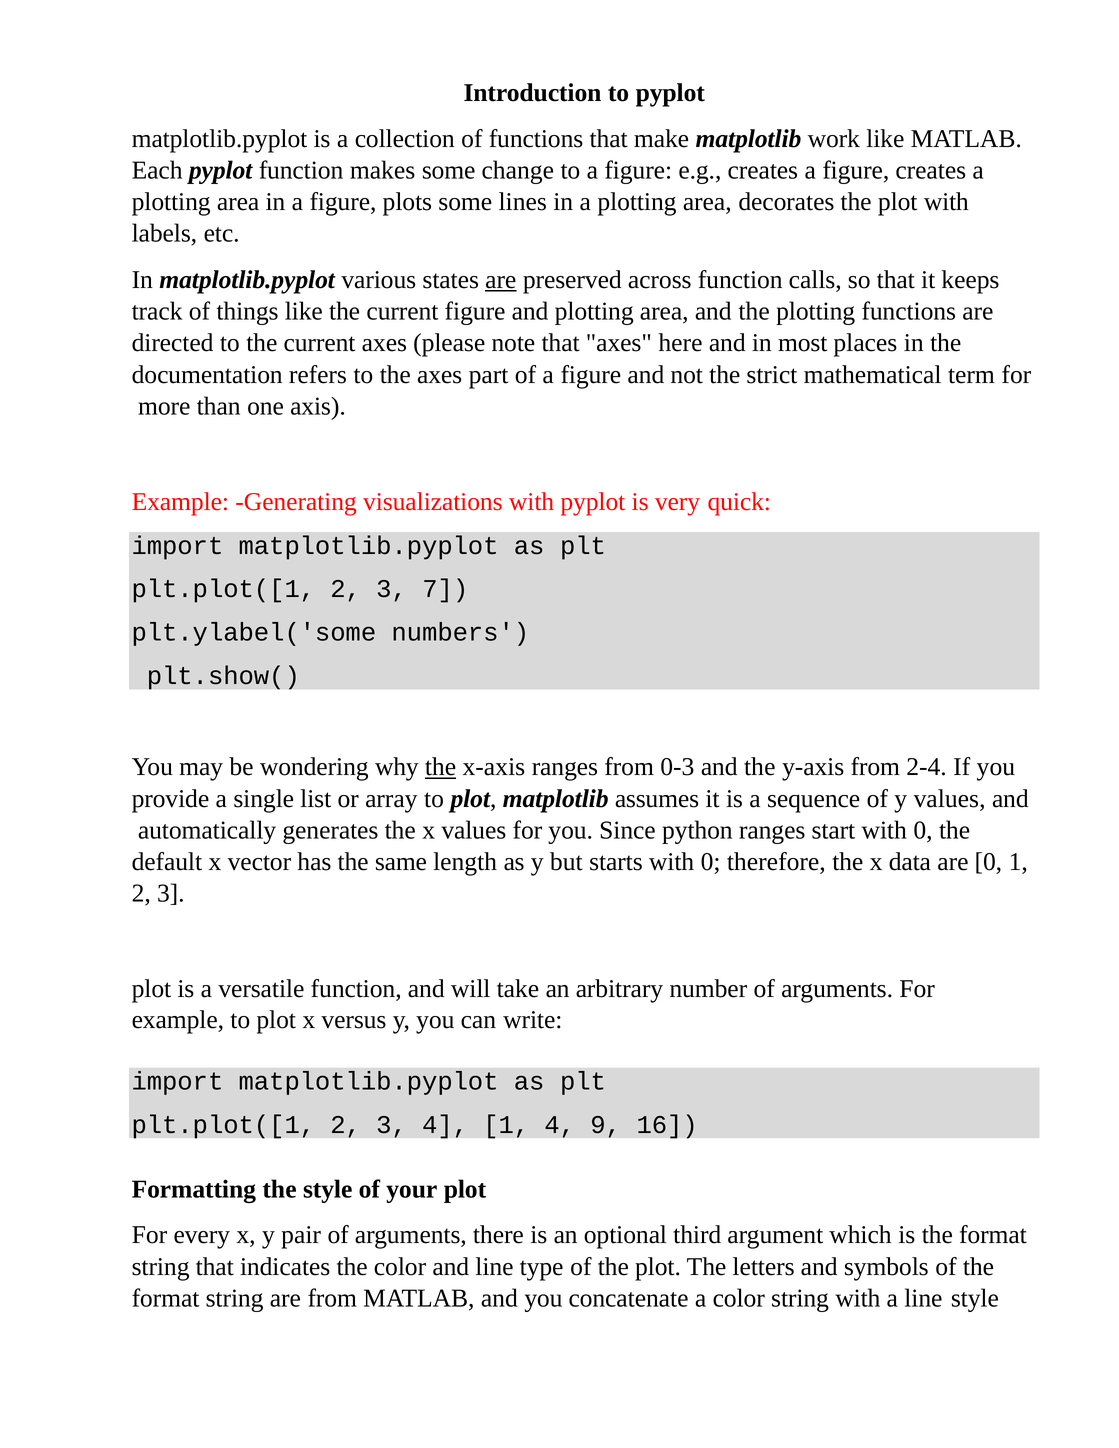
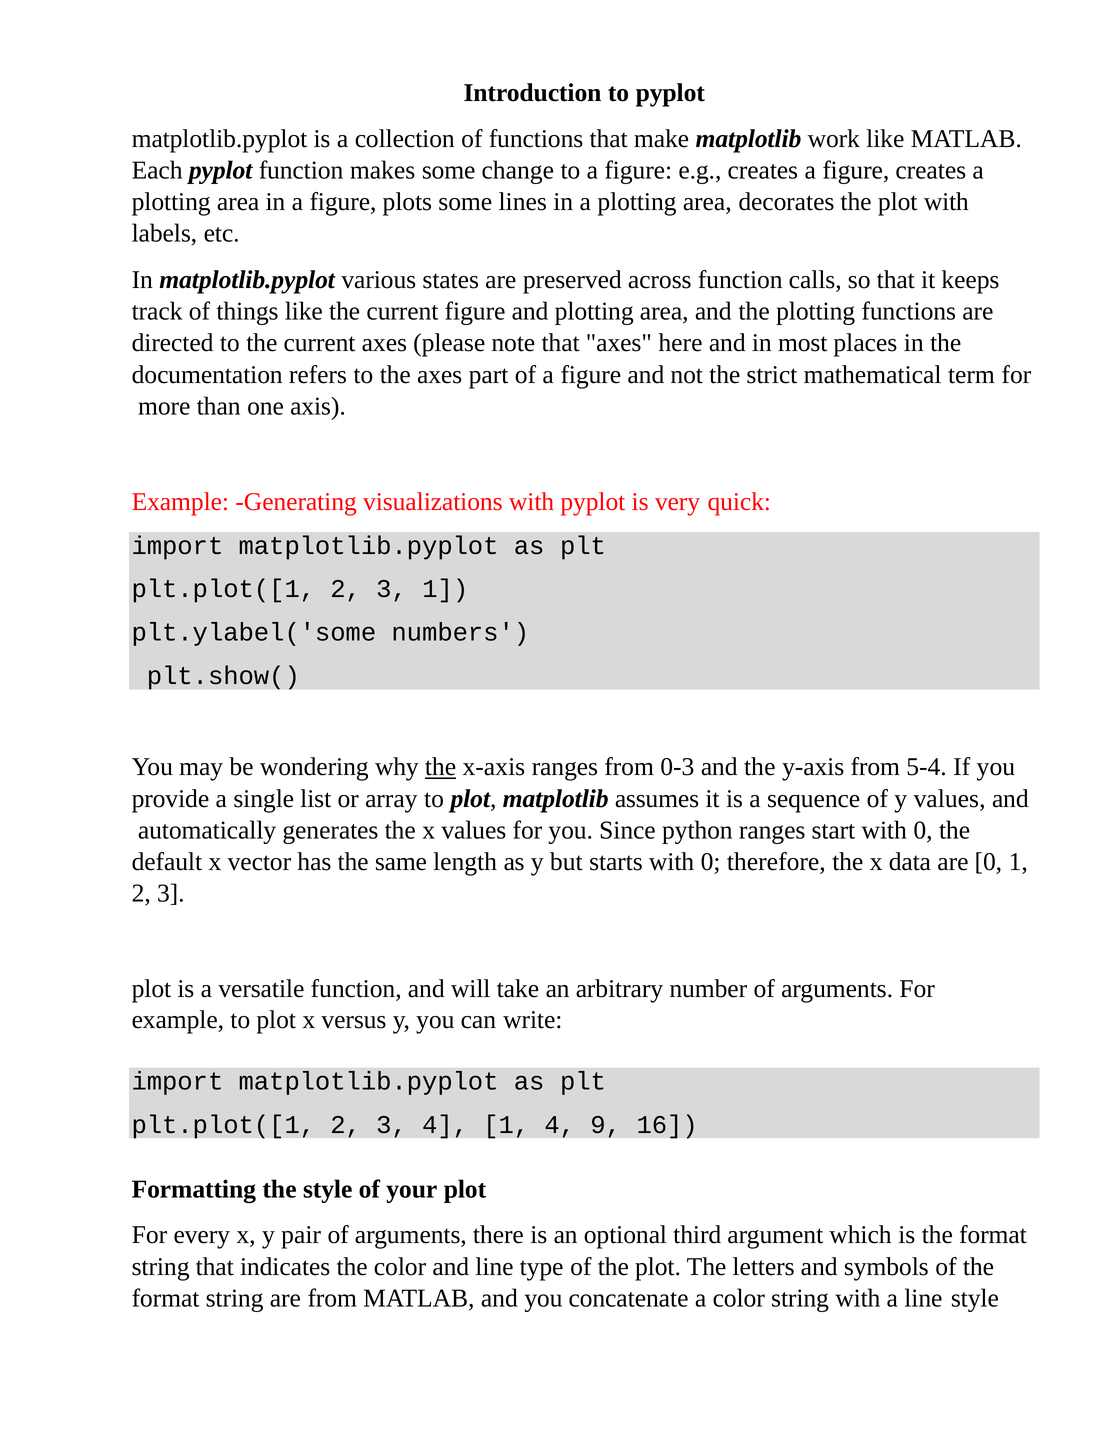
are at (501, 280) underline: present -> none
3 7: 7 -> 1
2-4: 2-4 -> 5-4
